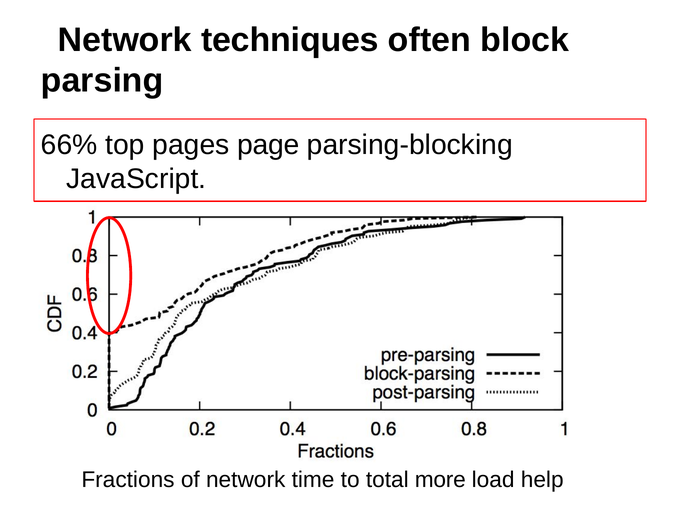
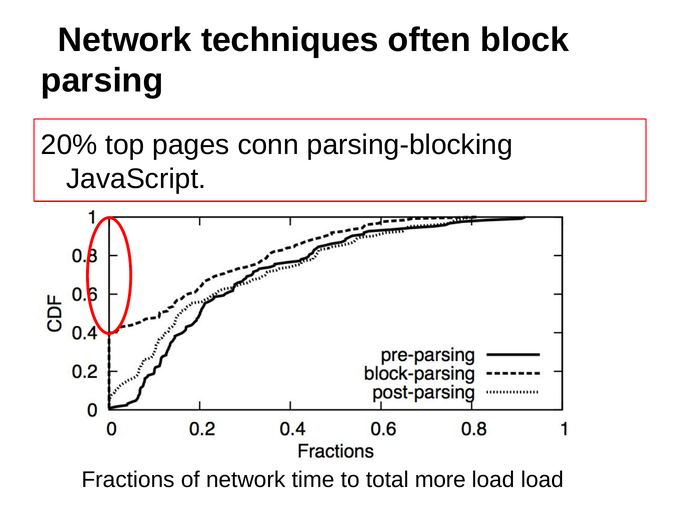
66%: 66% -> 20%
page: page -> conn
load help: help -> load
